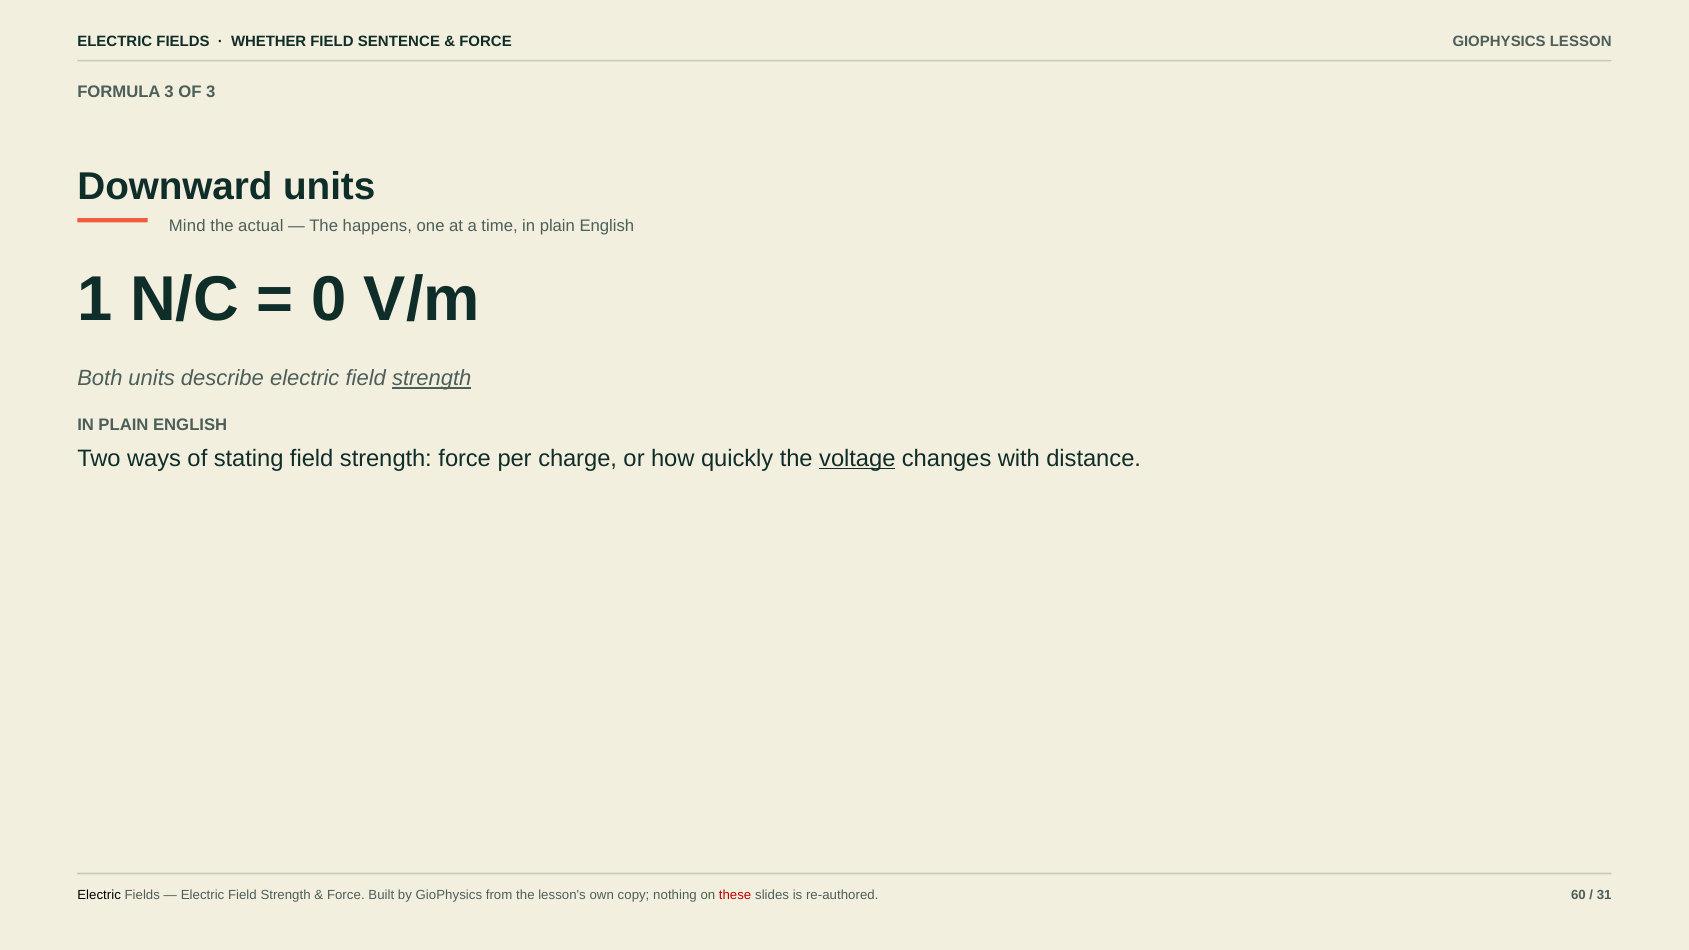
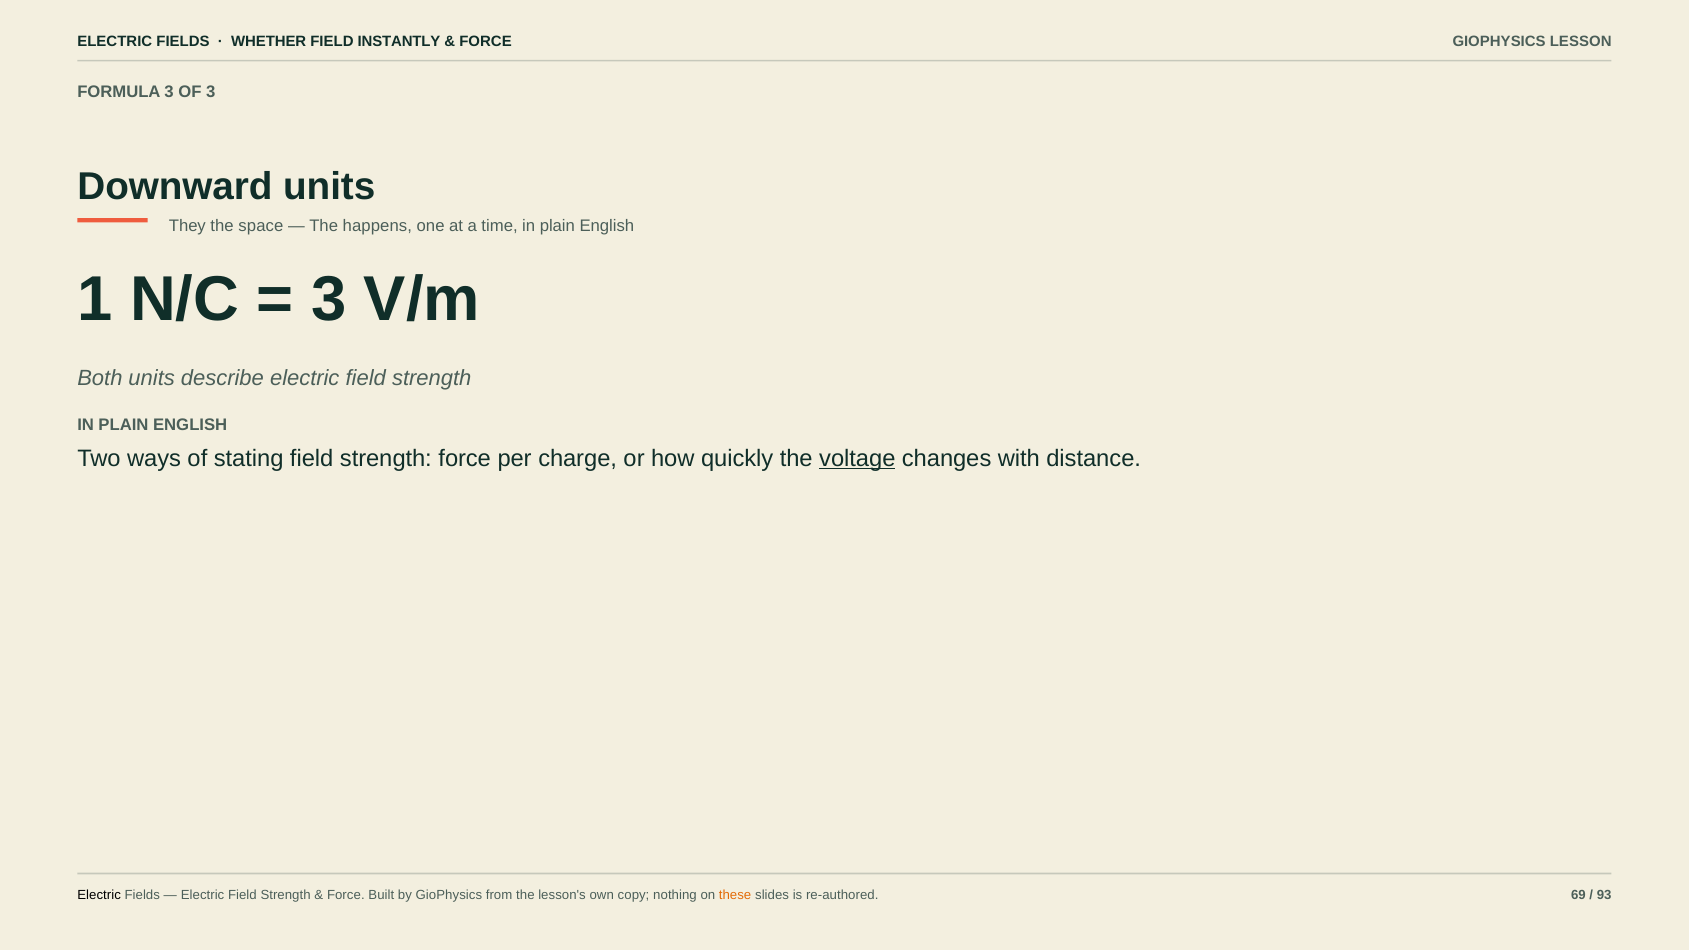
SENTENCE: SENTENCE -> INSTANTLY
Mind: Mind -> They
actual: actual -> space
0 at (329, 299): 0 -> 3
strength at (432, 379) underline: present -> none
these colour: red -> orange
60: 60 -> 69
31: 31 -> 93
